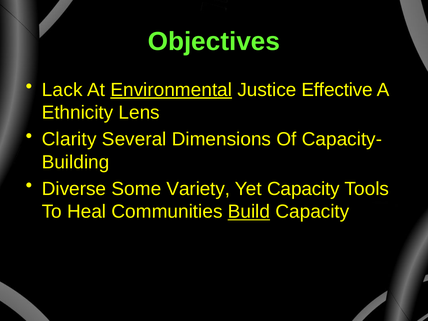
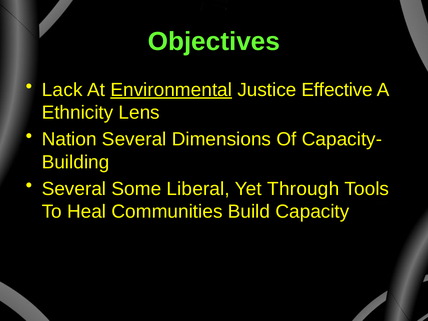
Clarity: Clarity -> Nation
Diverse at (74, 189): Diverse -> Several
Variety: Variety -> Liberal
Yet Capacity: Capacity -> Through
Build underline: present -> none
